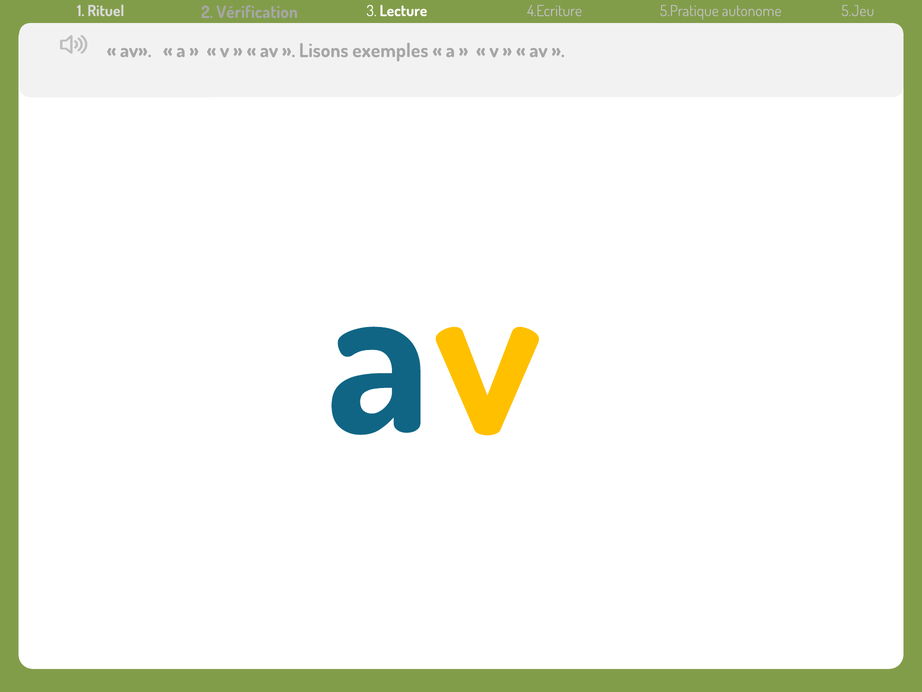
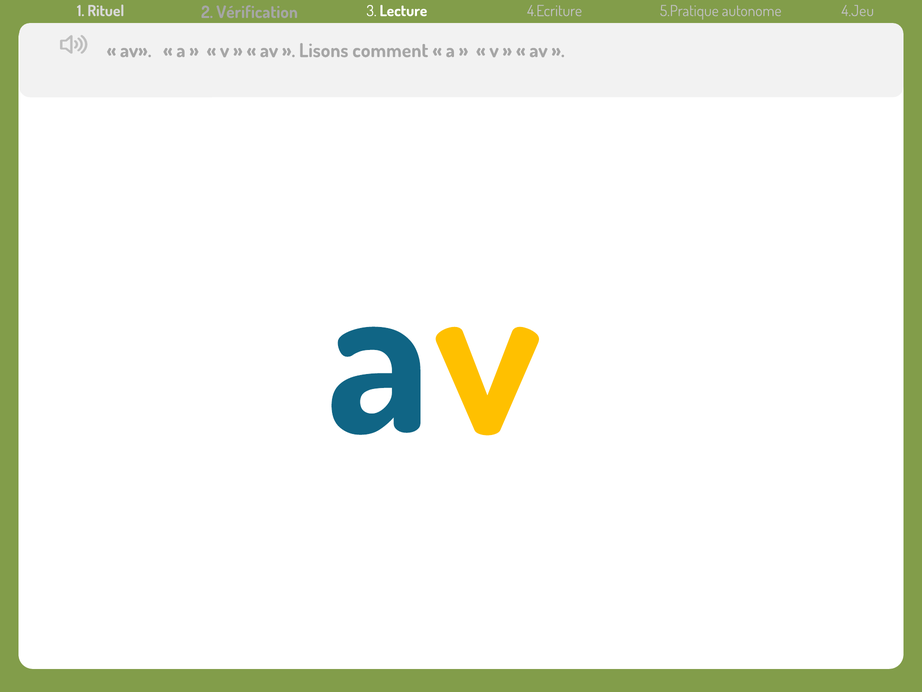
5.Jeu: 5.Jeu -> 4.Jeu
exemples: exemples -> comment
